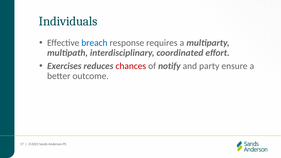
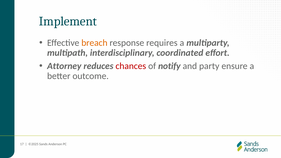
Individuals: Individuals -> Implement
breach colour: blue -> orange
Exercises: Exercises -> Attorney
